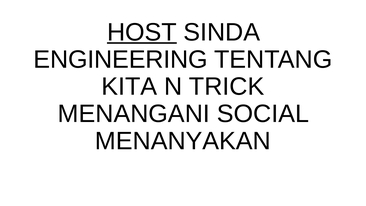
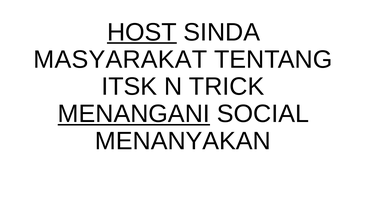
ENGINEERING: ENGINEERING -> MASYARAKAT
KITA: KITA -> ITSK
MENANGANI underline: none -> present
